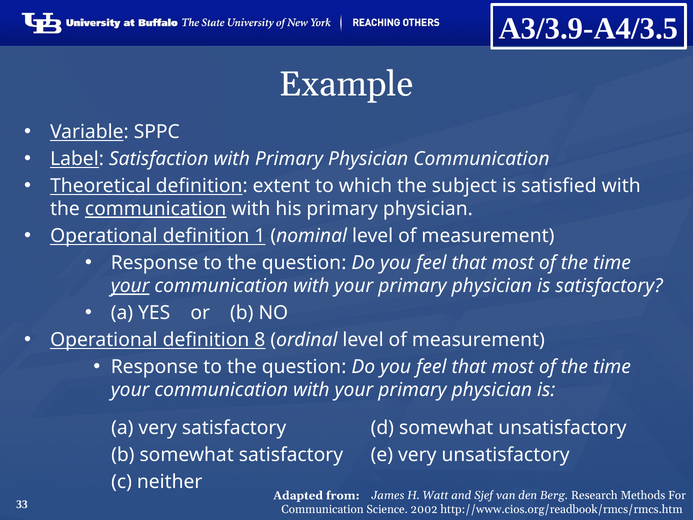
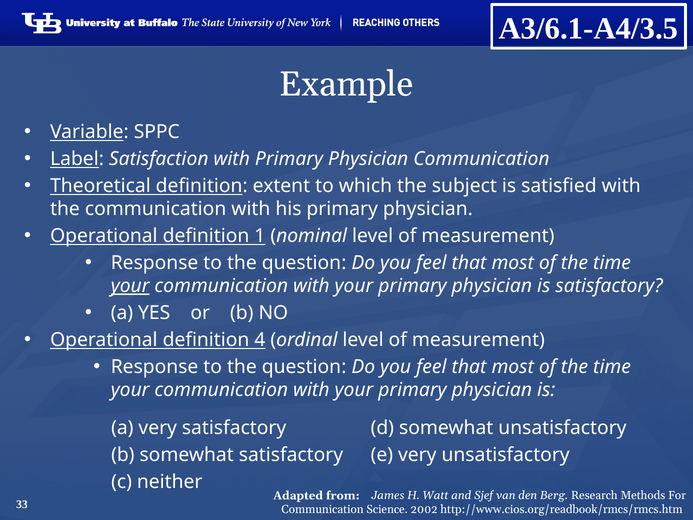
A3/3.9-A4/3.5: A3/3.9-A4/3.5 -> A3/6.1-A4/3.5
communication at (156, 209) underline: present -> none
8: 8 -> 4
